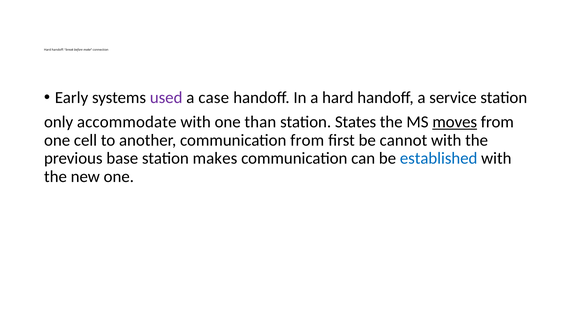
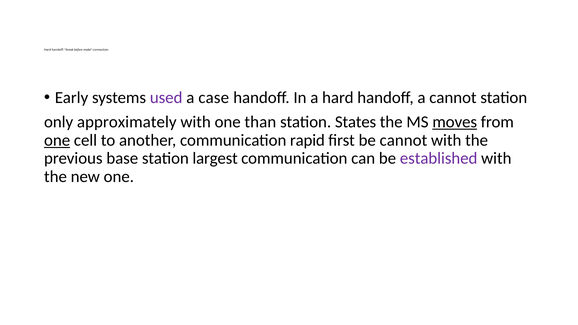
a service: service -> cannot
accommodate: accommodate -> approximately
one at (57, 140) underline: none -> present
communication from: from -> rapid
makes: makes -> largest
established colour: blue -> purple
